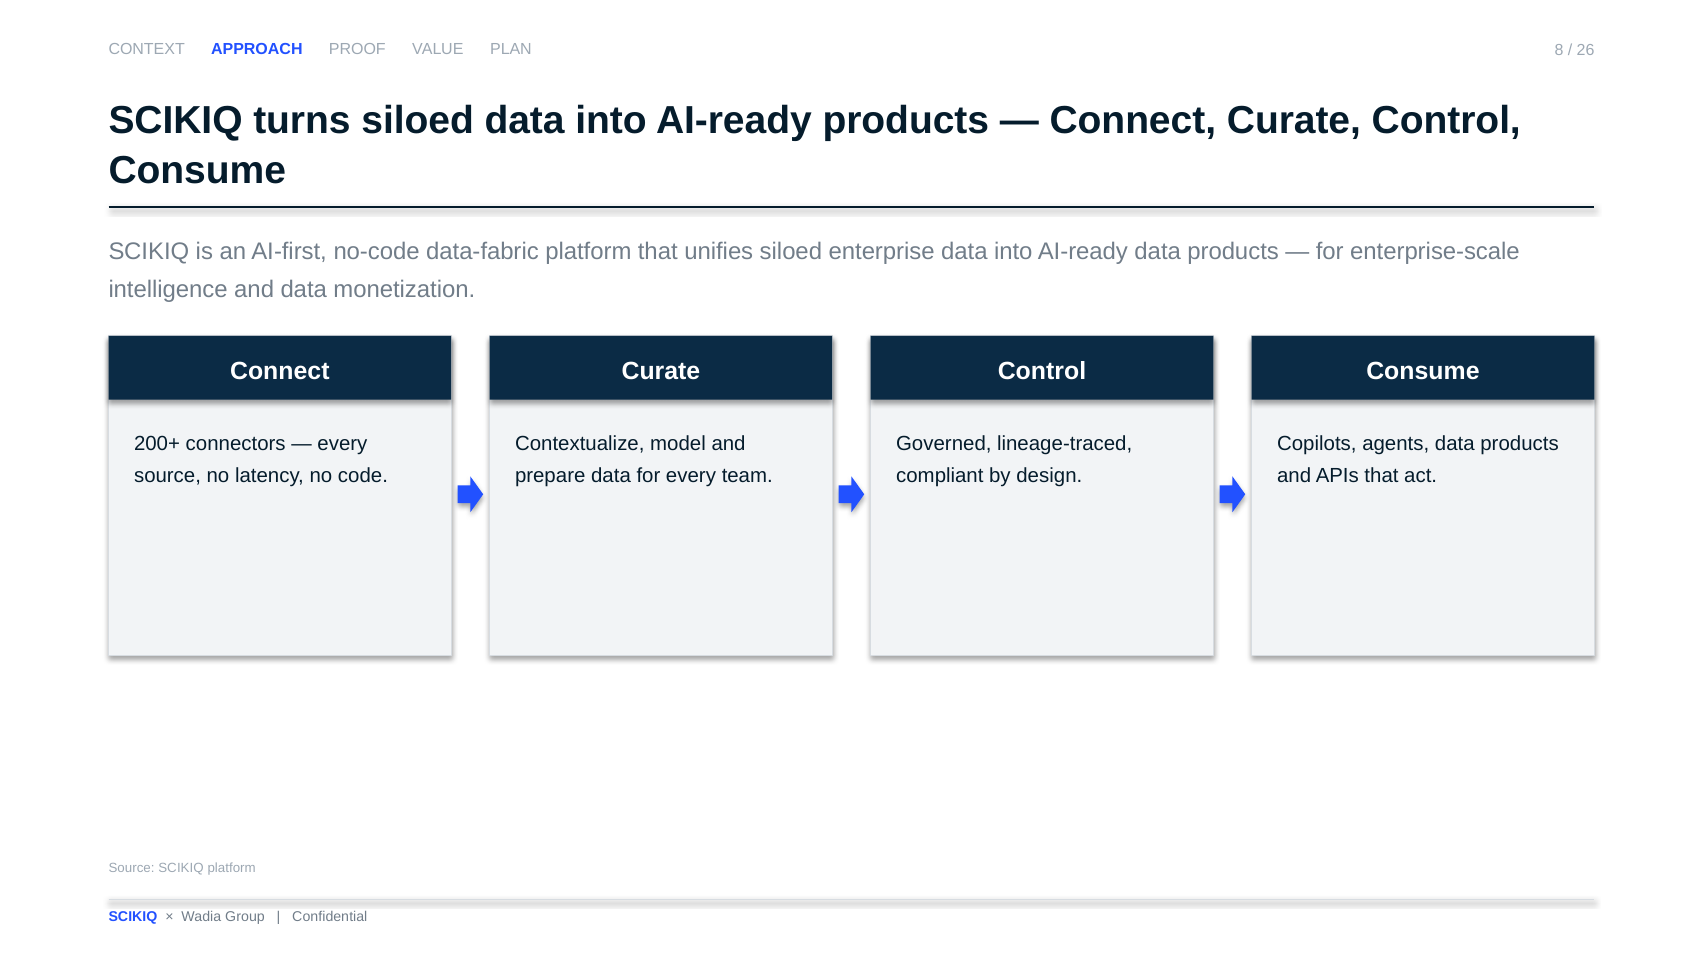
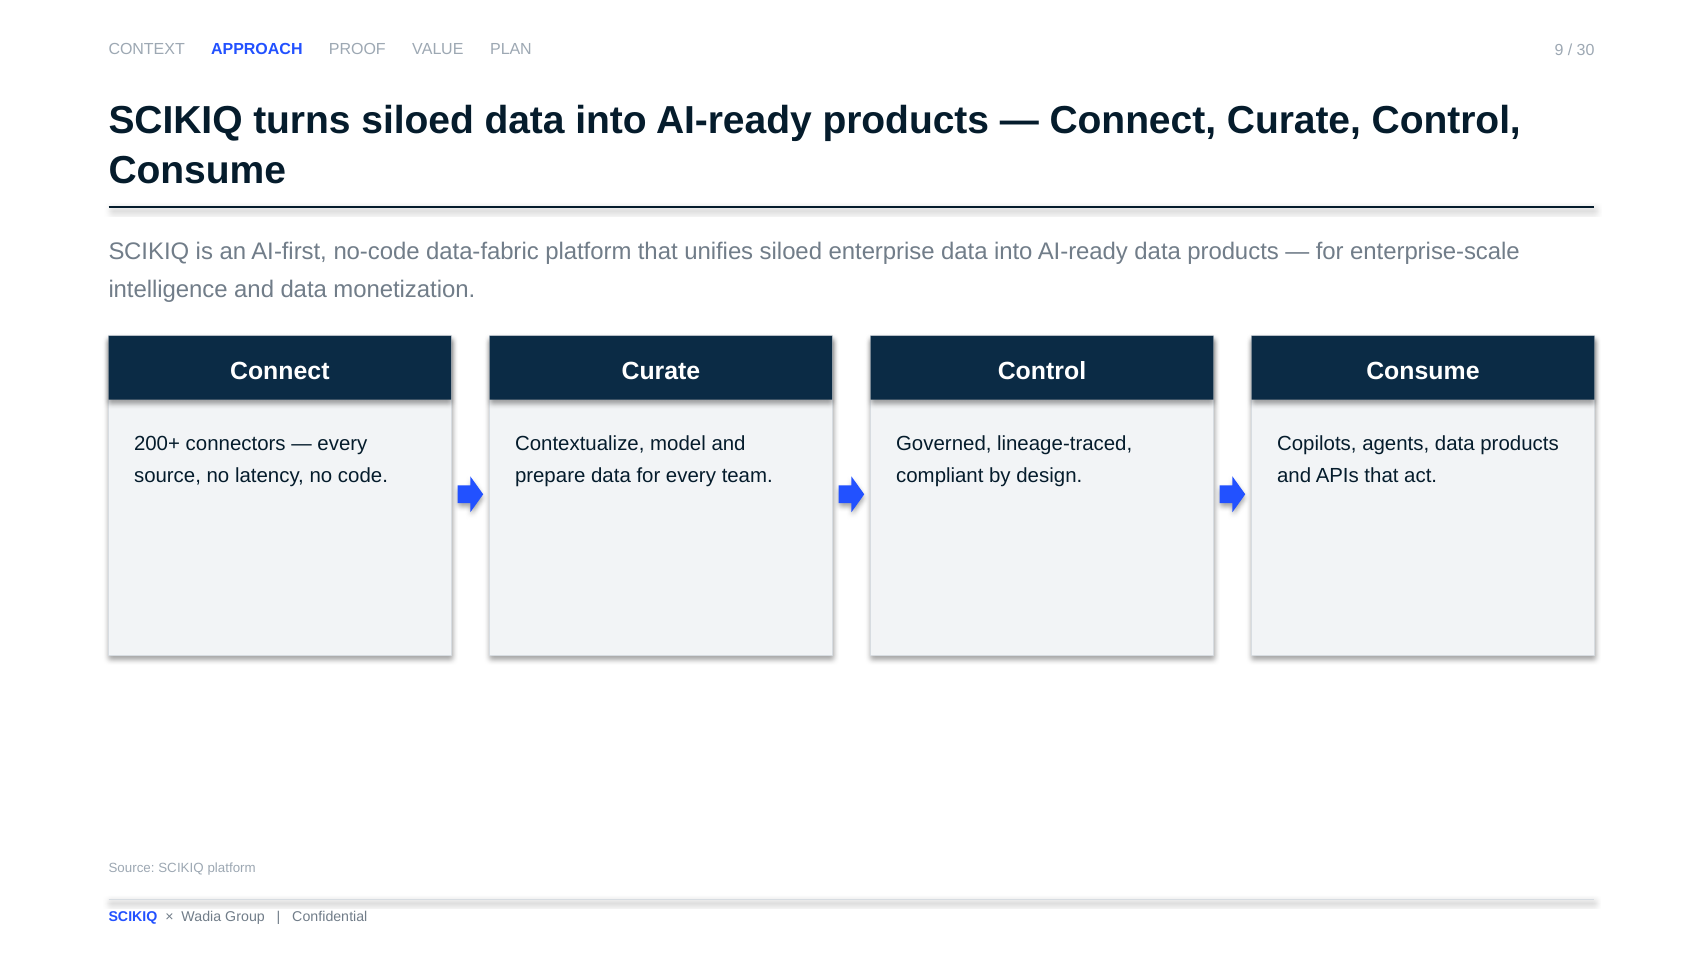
8: 8 -> 9
26: 26 -> 30
